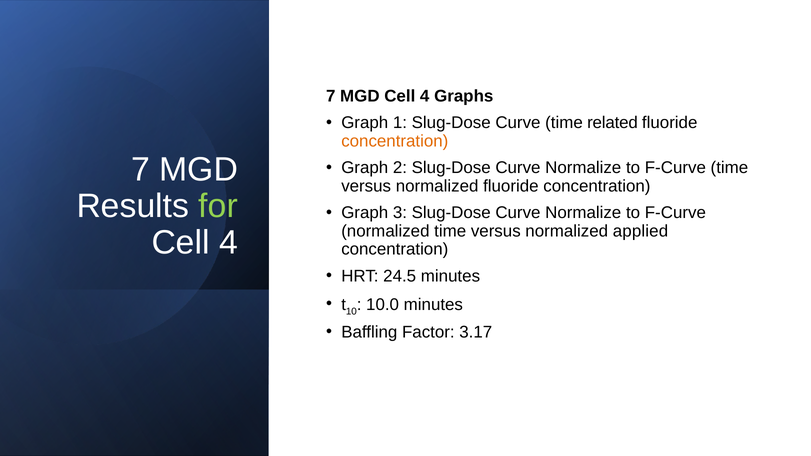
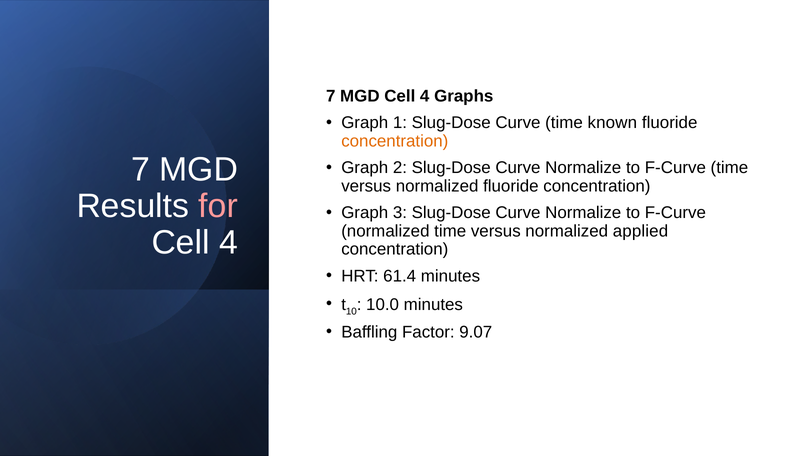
related: related -> known
for colour: light green -> pink
24.5: 24.5 -> 61.4
3.17: 3.17 -> 9.07
